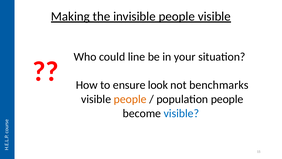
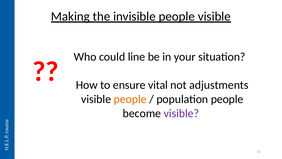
look: look -> vital
benchmarks: benchmarks -> adjustments
visible at (181, 113) colour: blue -> purple
